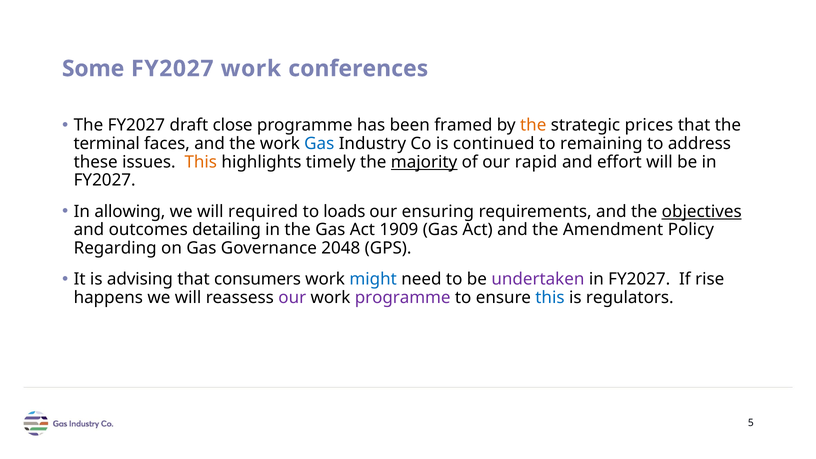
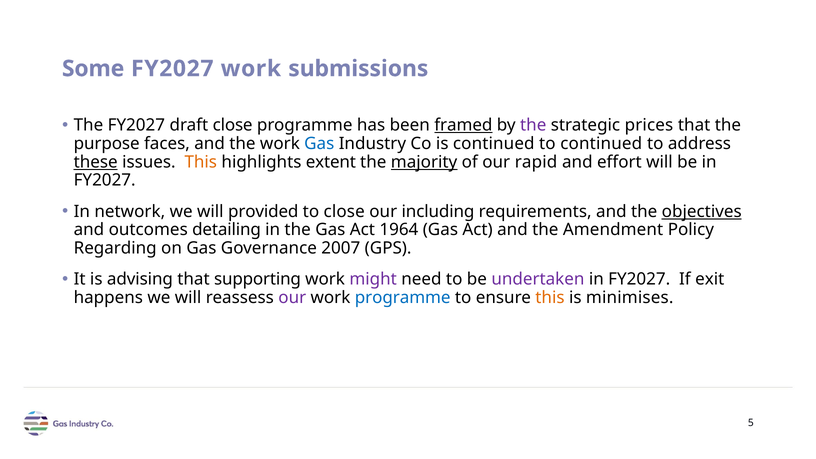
conferences: conferences -> submissions
framed underline: none -> present
the at (533, 125) colour: orange -> purple
terminal: terminal -> purpose
to remaining: remaining -> continued
these underline: none -> present
timely: timely -> extent
allowing: allowing -> network
required: required -> provided
to loads: loads -> close
ensuring: ensuring -> including
1909: 1909 -> 1964
2048: 2048 -> 2007
consumers: consumers -> supporting
might colour: blue -> purple
rise: rise -> exit
programme at (403, 298) colour: purple -> blue
this at (550, 298) colour: blue -> orange
regulators: regulators -> minimises
